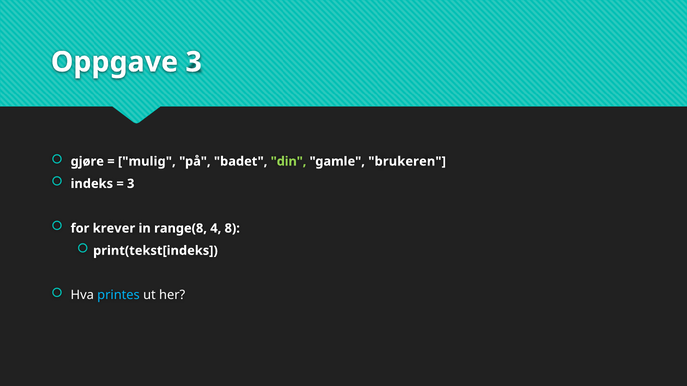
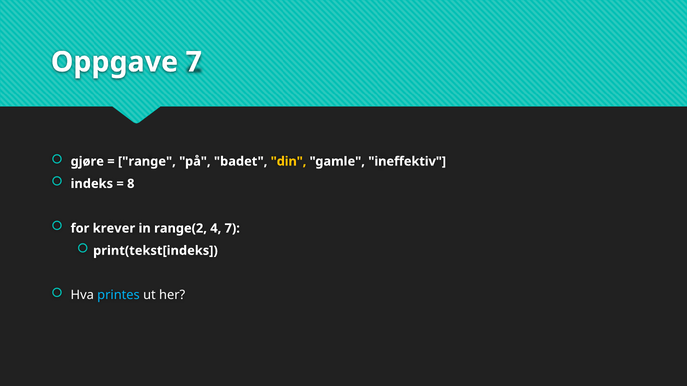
Oppgave 3: 3 -> 7
mulig: mulig -> range
din colour: light green -> yellow
brukeren: brukeren -> ineffektiv
3 at (131, 184): 3 -> 8
range(8: range(8 -> range(2
4 8: 8 -> 7
